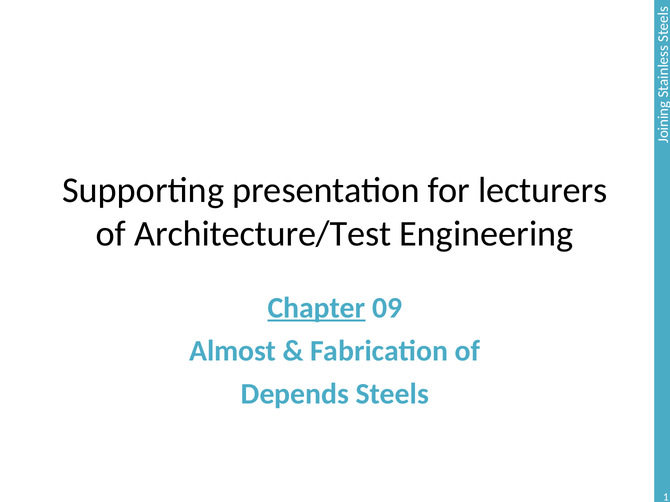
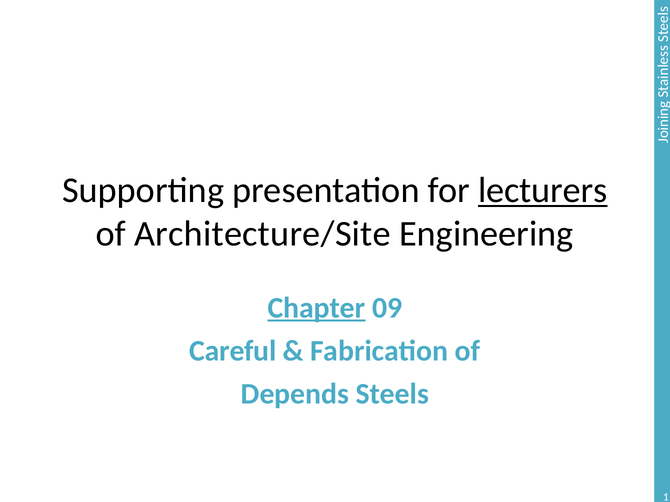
lecturers underline: none -> present
Architecture/Test: Architecture/Test -> Architecture/Site
Almost: Almost -> Careful
